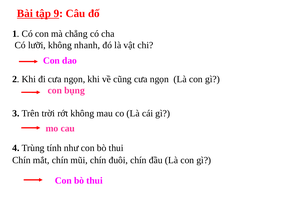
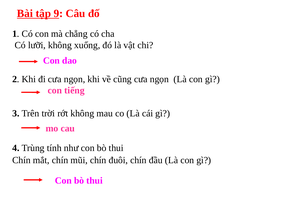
nhanh: nhanh -> xuống
bụng: bụng -> tiếng
